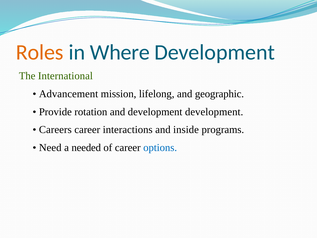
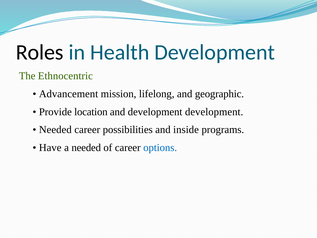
Roles colour: orange -> black
Where: Where -> Health
International: International -> Ethnocentric
rotation: rotation -> location
Careers at (55, 130): Careers -> Needed
interactions: interactions -> possibilities
Need: Need -> Have
